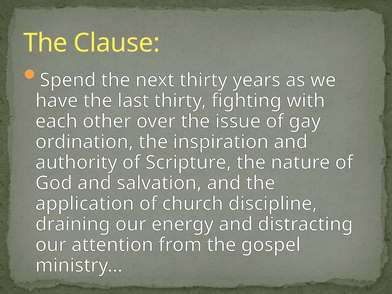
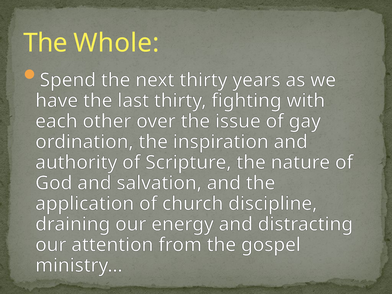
Clause: Clause -> Whole
